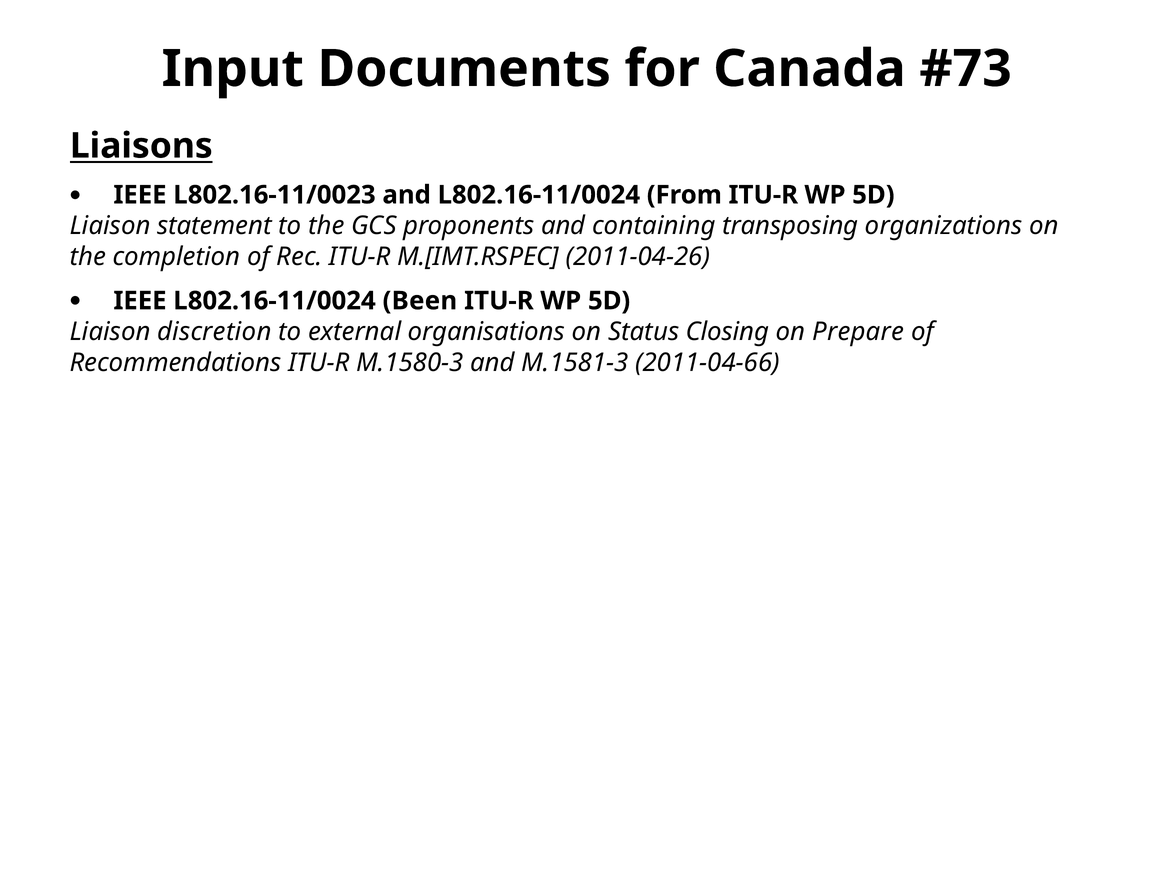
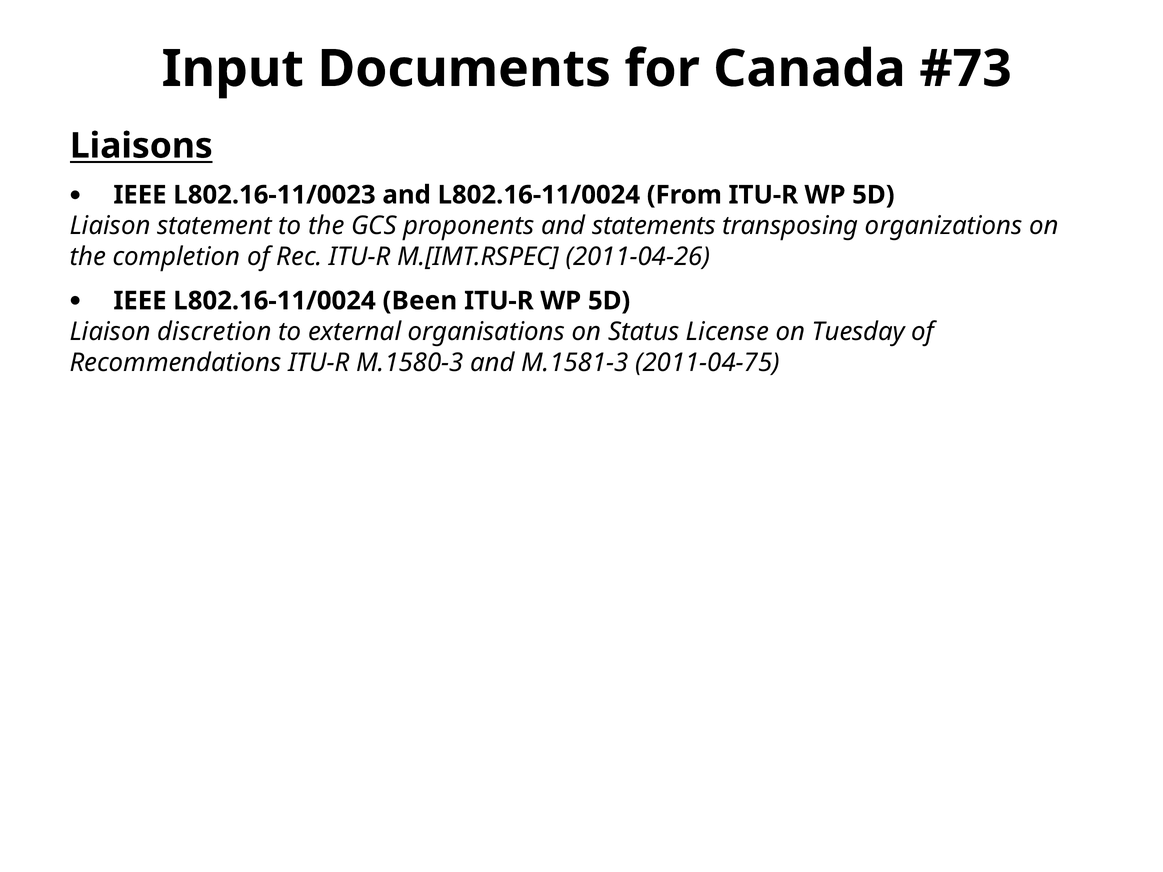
containing: containing -> statements
Closing: Closing -> License
Prepare: Prepare -> Tuesday
2011-04-66: 2011-04-66 -> 2011-04-75
